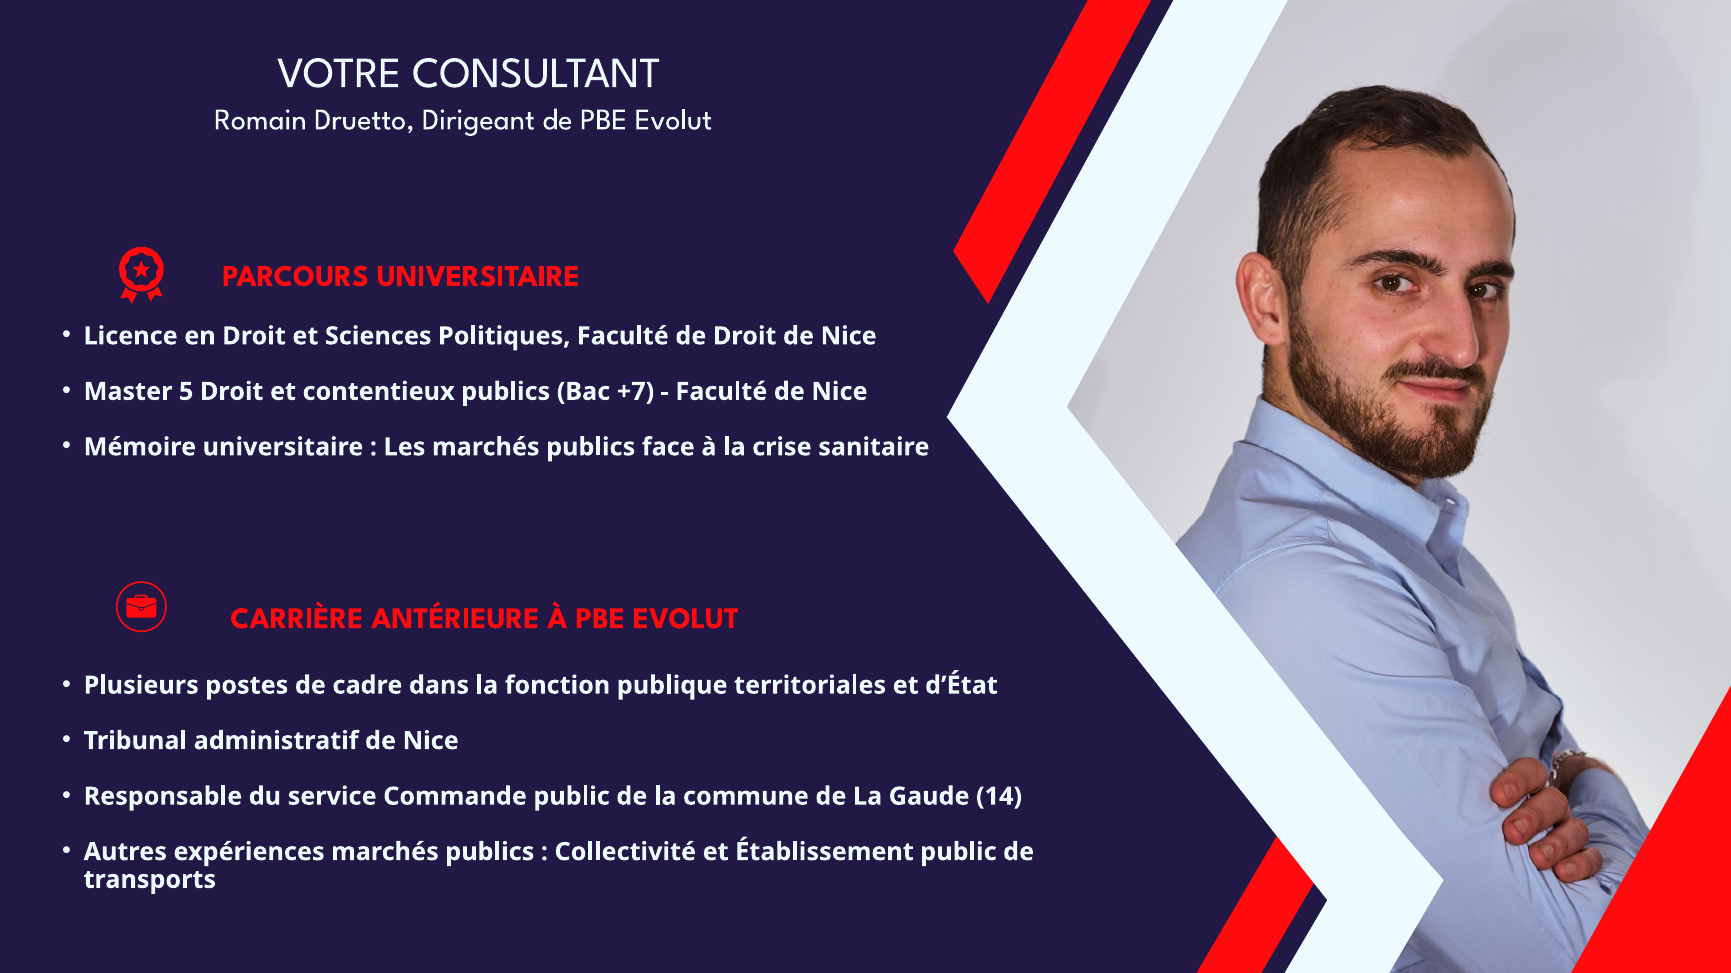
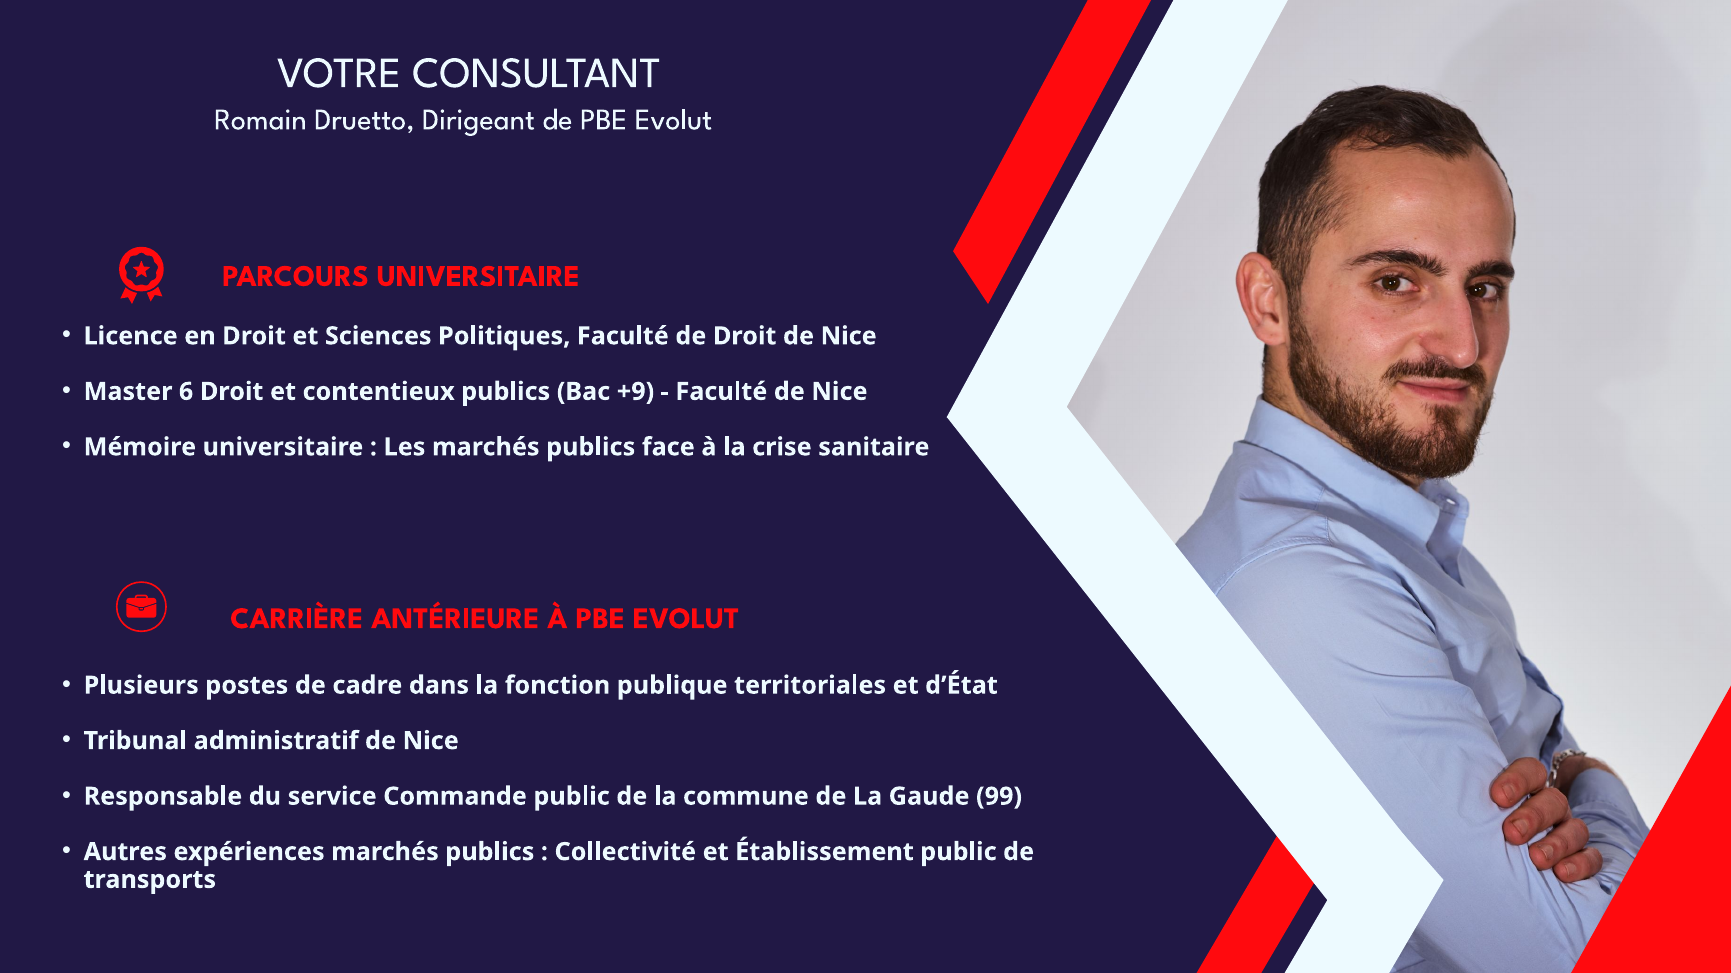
5: 5 -> 6
+7: +7 -> +9
14: 14 -> 99
